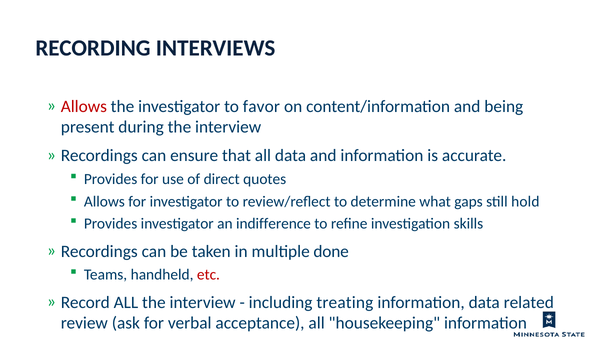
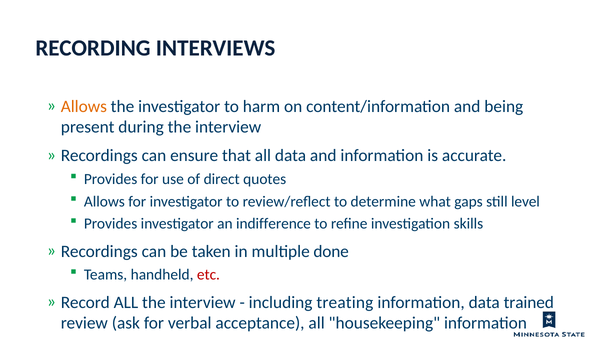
Allows at (84, 106) colour: red -> orange
favor: favor -> harm
hold: hold -> level
related: related -> trained
